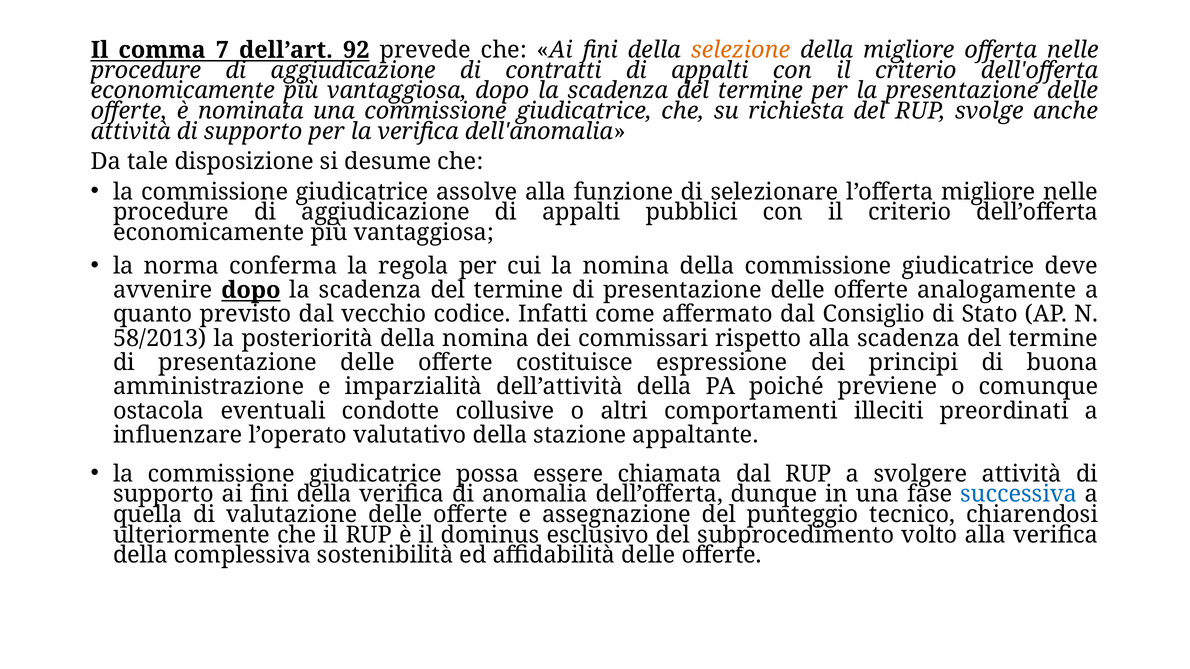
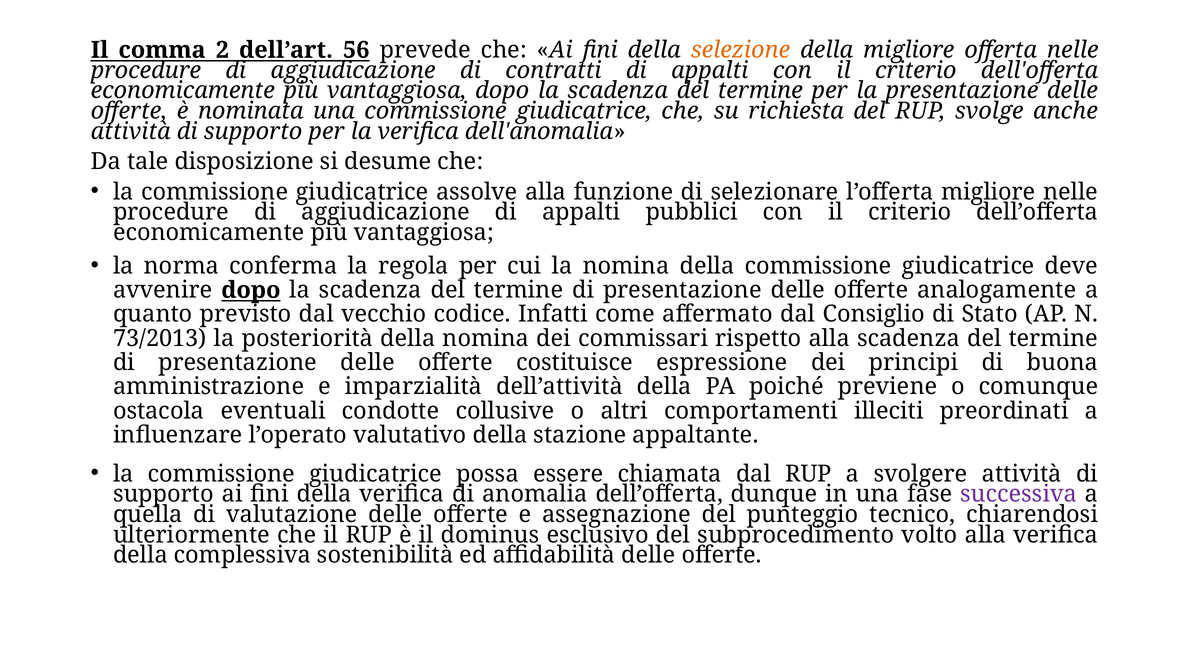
7: 7 -> 2
92: 92 -> 56
58/2013: 58/2013 -> 73/2013
successiva colour: blue -> purple
